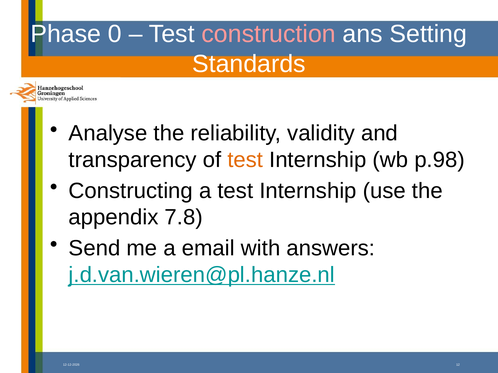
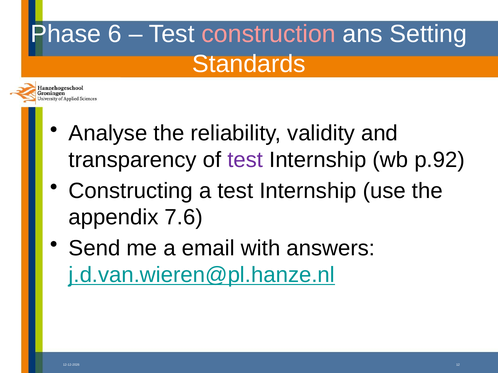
0: 0 -> 6
test at (245, 160) colour: orange -> purple
p.98: p.98 -> p.92
7.8: 7.8 -> 7.6
